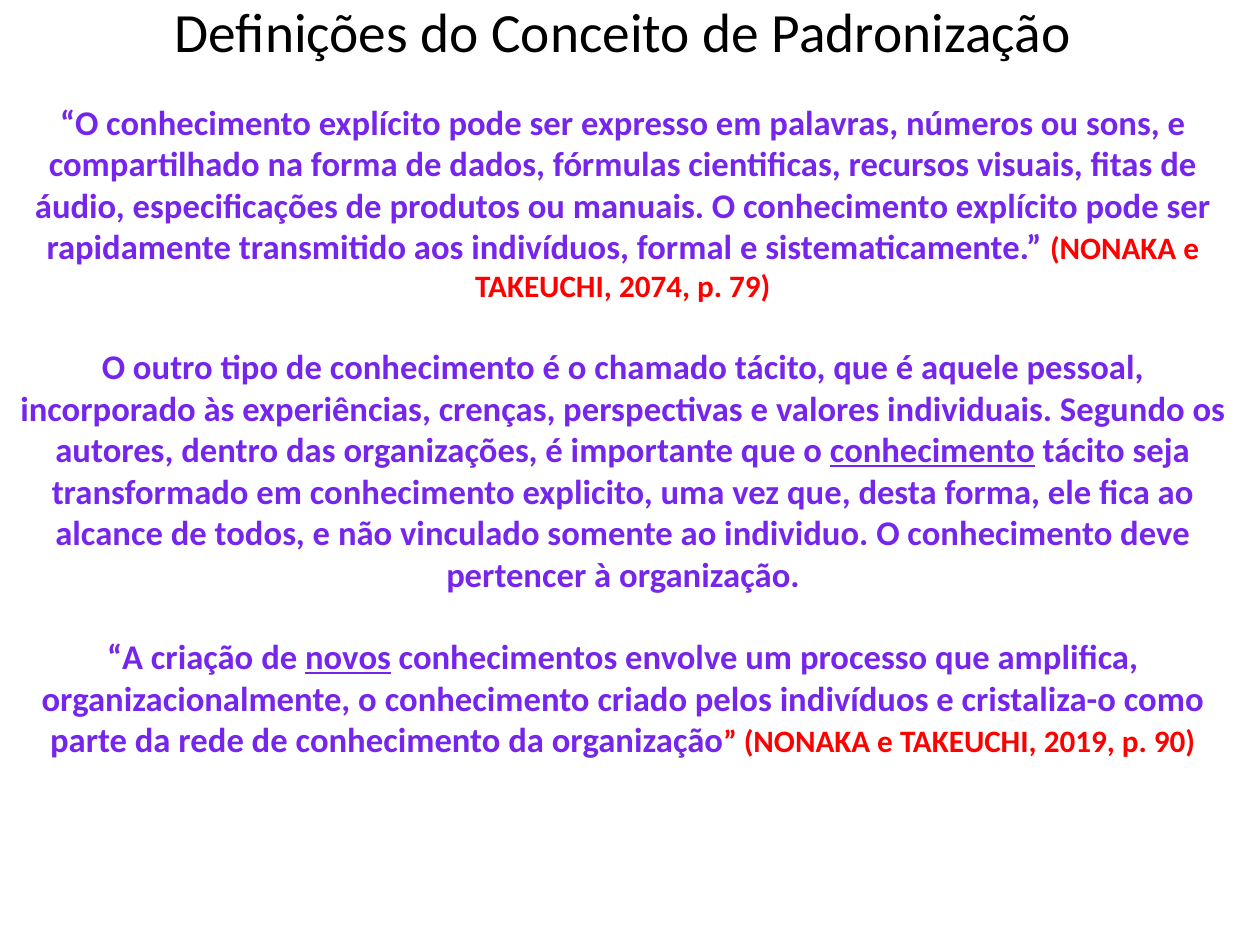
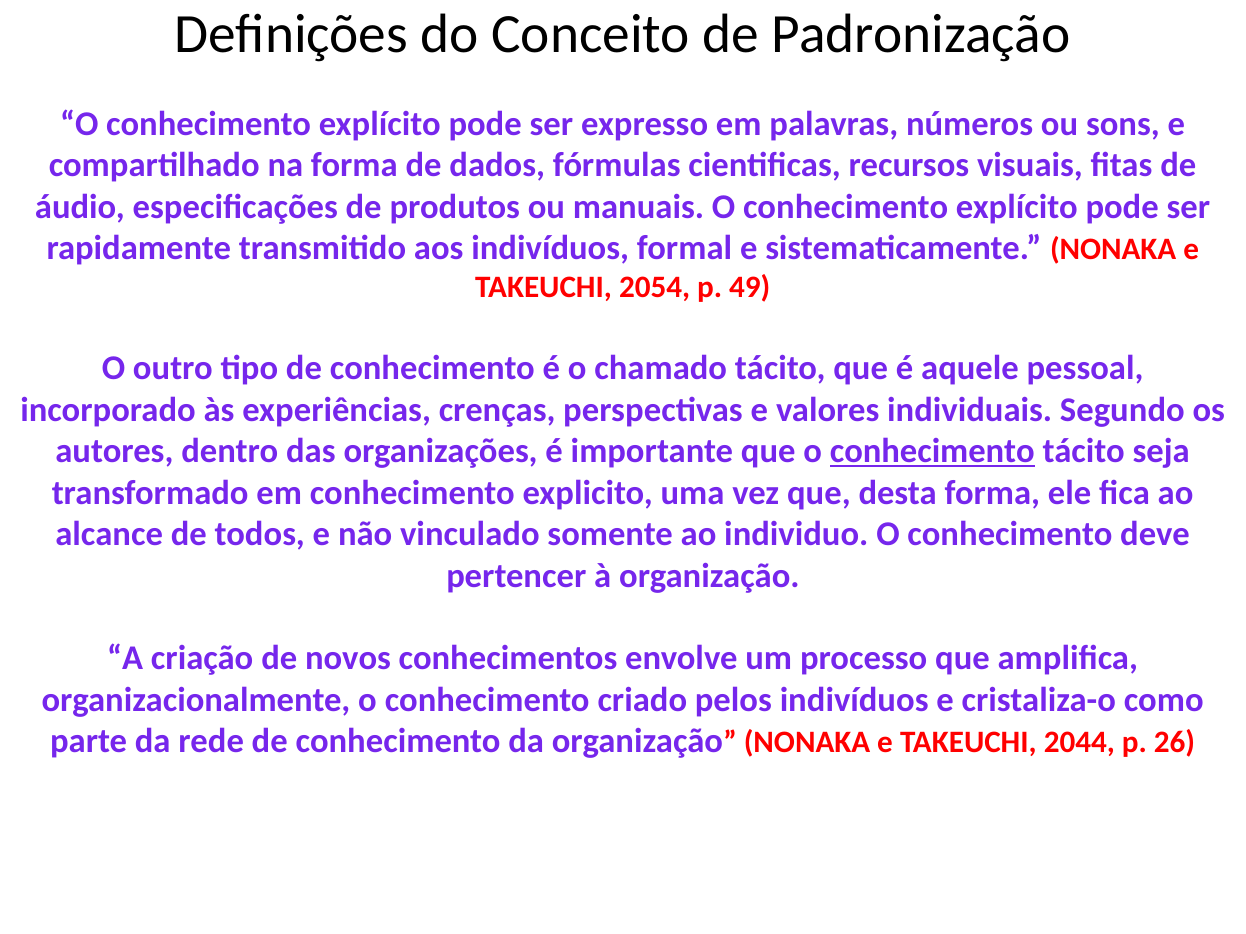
2074: 2074 -> 2054
79: 79 -> 49
novos underline: present -> none
2019: 2019 -> 2044
90: 90 -> 26
